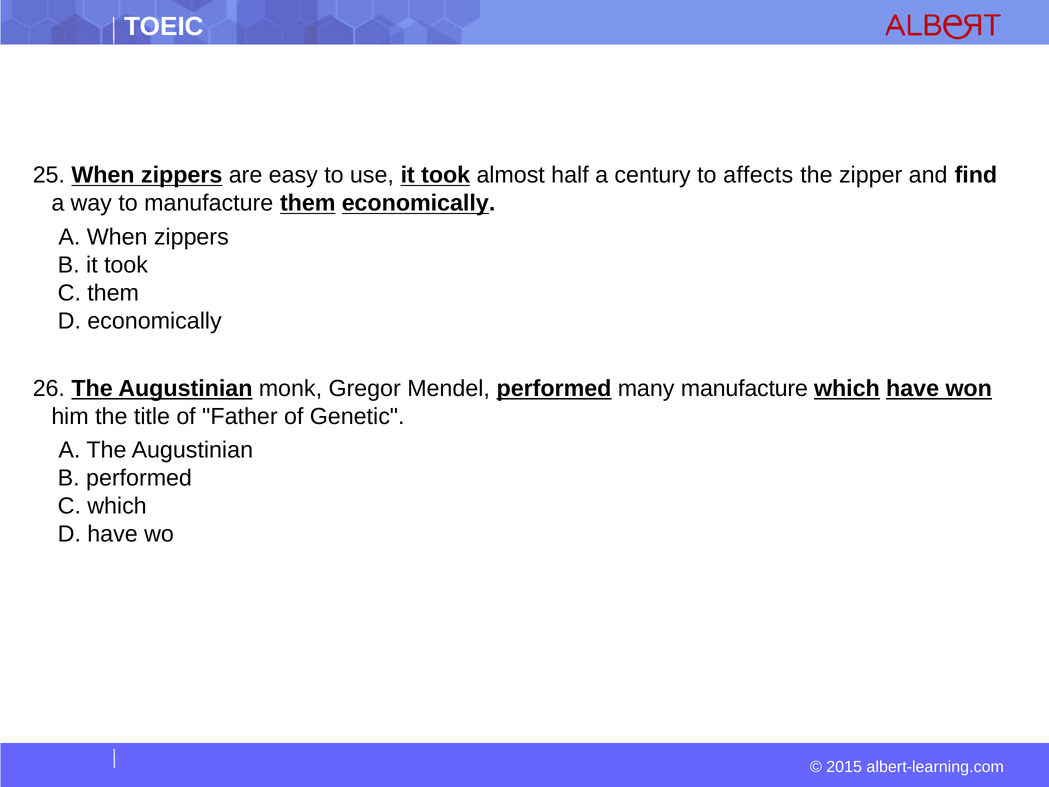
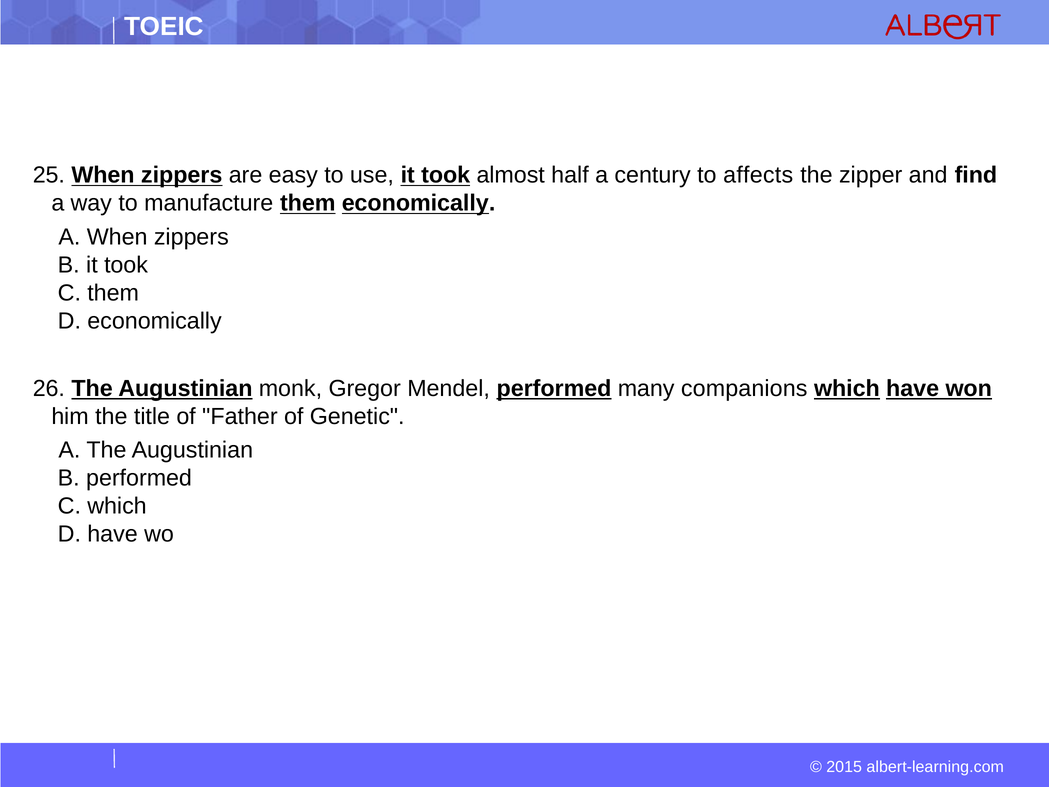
many manufacture: manufacture -> companions
